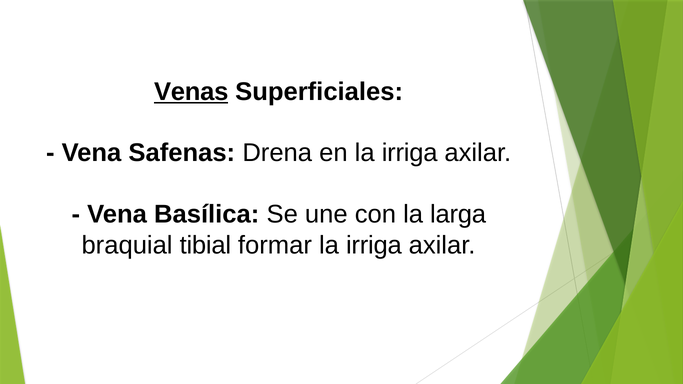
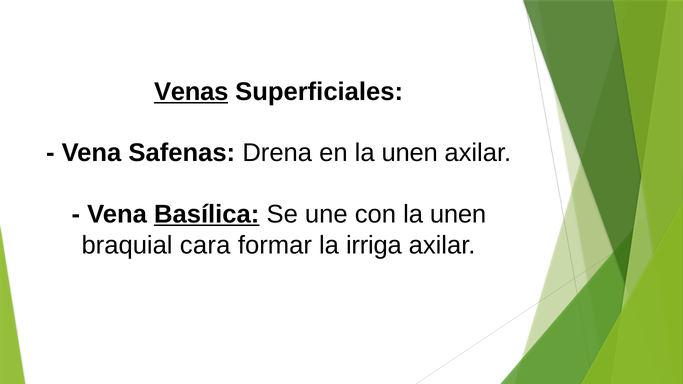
en la irriga: irriga -> unen
Basílica underline: none -> present
con la larga: larga -> unen
tibial: tibial -> cara
